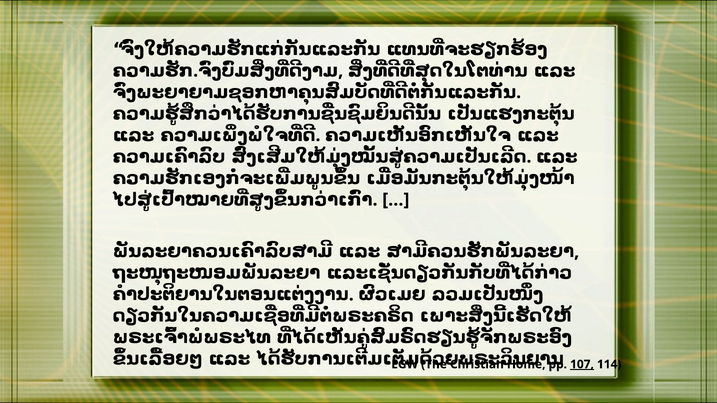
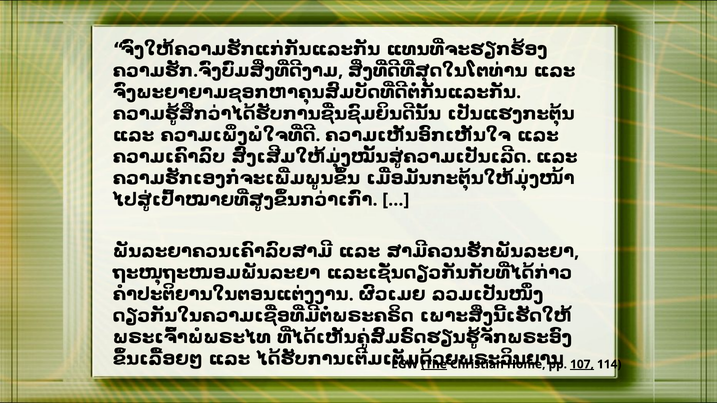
The underline: none -> present
